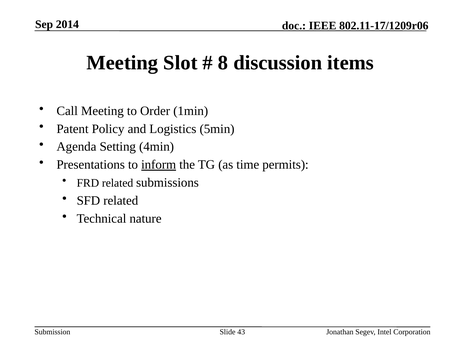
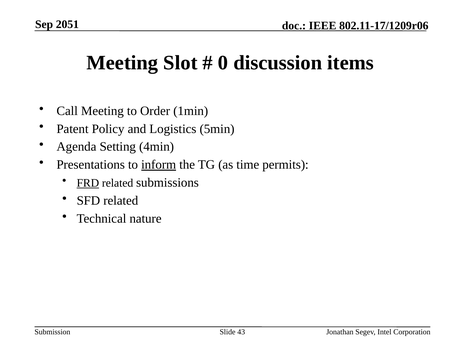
2014: 2014 -> 2051
8: 8 -> 0
FRD underline: none -> present
